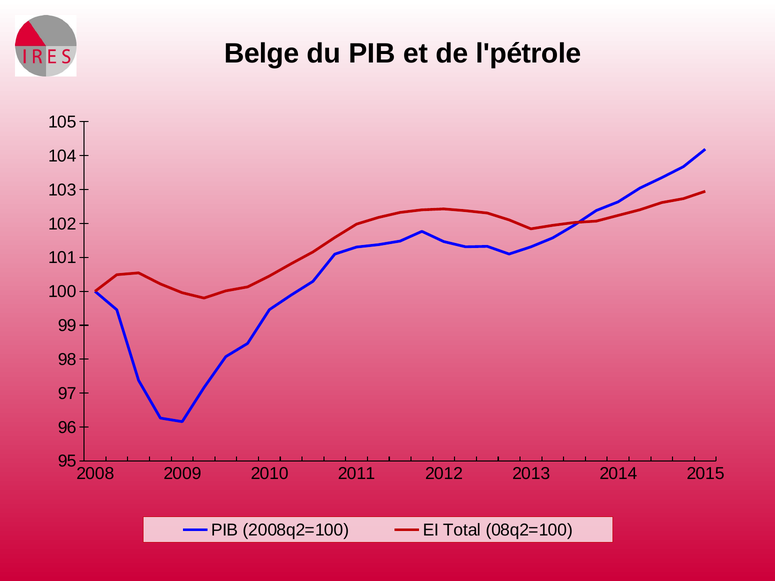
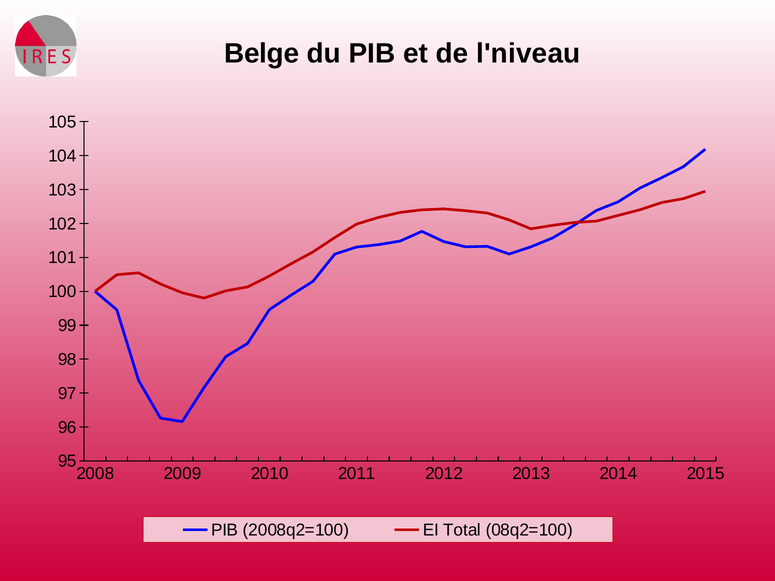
l'pétrole: l'pétrole -> l'niveau
